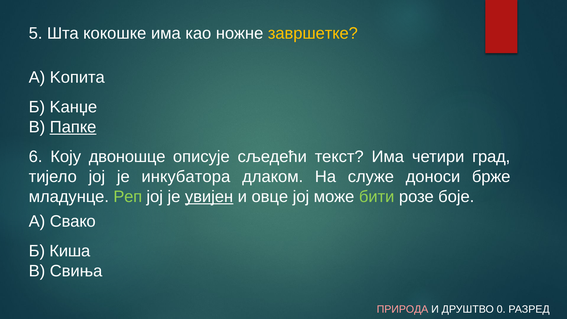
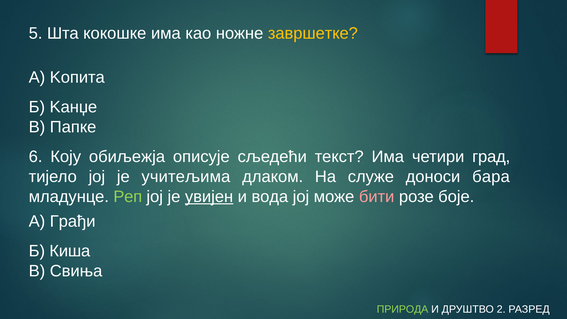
Папке underline: present -> none
двоношце: двоношце -> обиљежја
инкубатора: инкубатора -> учитељима
брже: брже -> бара
овце: овце -> вода
бити colour: light green -> pink
Свако: Свако -> Грађи
ПРИРОДА colour: pink -> light green
0: 0 -> 2
